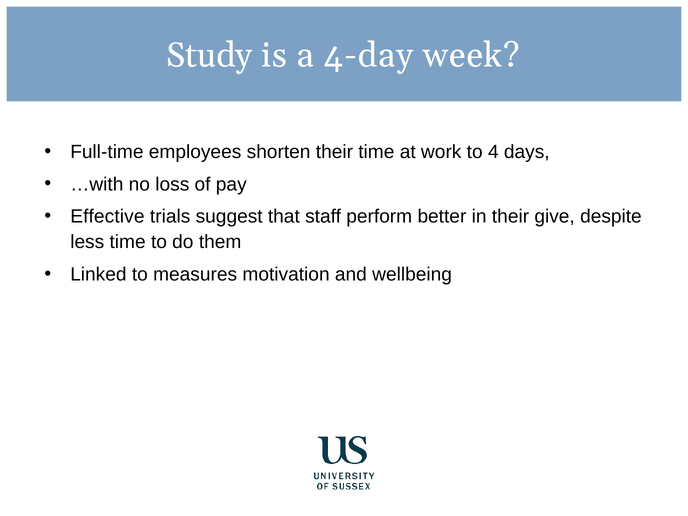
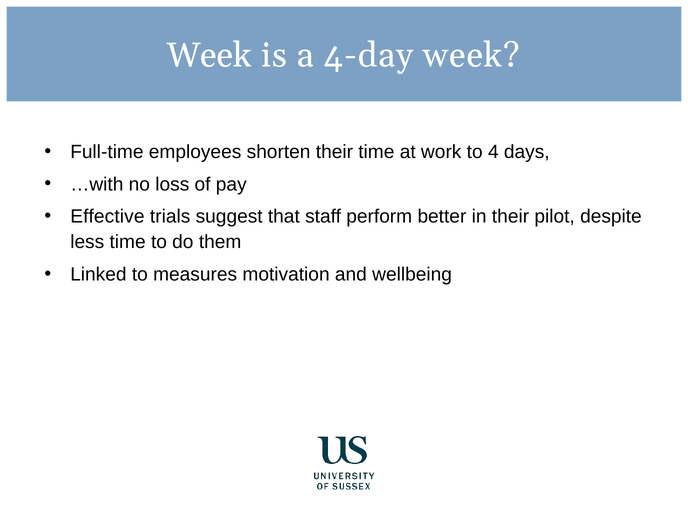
Study at (209, 55): Study -> Week
give: give -> pilot
